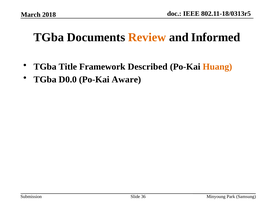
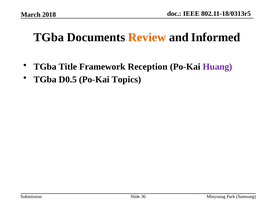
Described: Described -> Reception
Huang colour: orange -> purple
D0.0: D0.0 -> D0.5
Aware: Aware -> Topics
